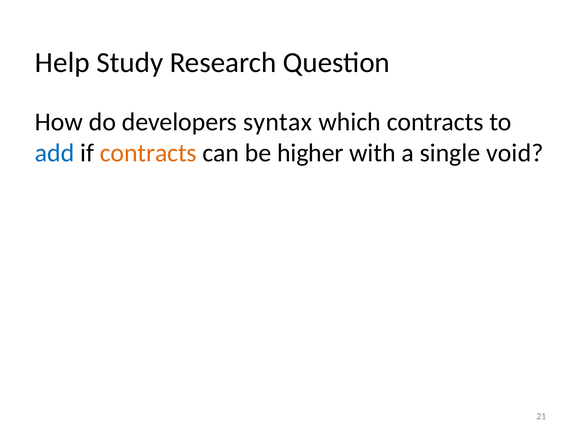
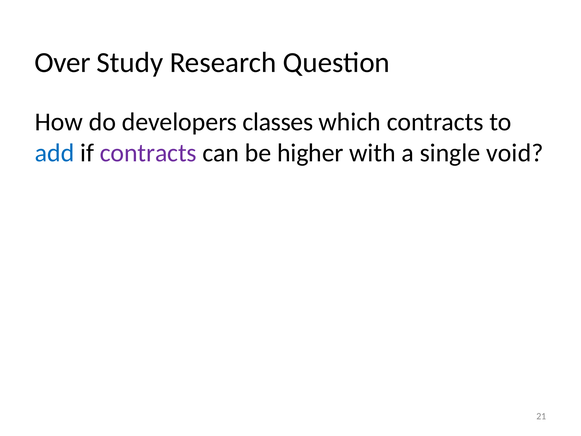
Help: Help -> Over
syntax: syntax -> classes
contracts at (148, 153) colour: orange -> purple
